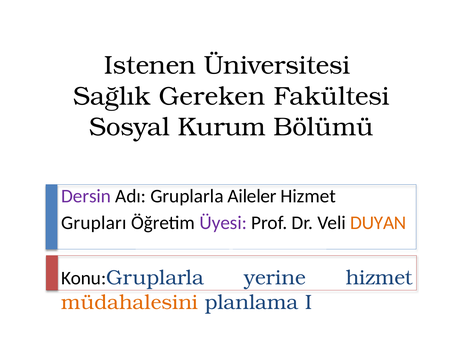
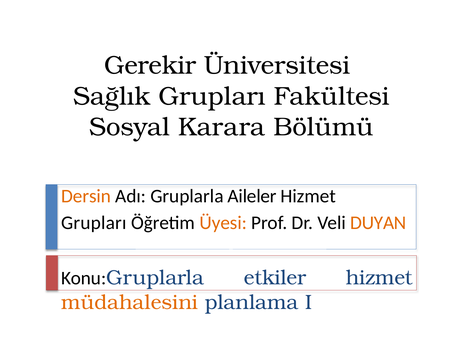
Istenen: Istenen -> Gerekir
Sağlık Gereken: Gereken -> Grupları
Kurum: Kurum -> Karara
Dersin colour: purple -> orange
Üyesi colour: purple -> orange
yerine: yerine -> etkiler
